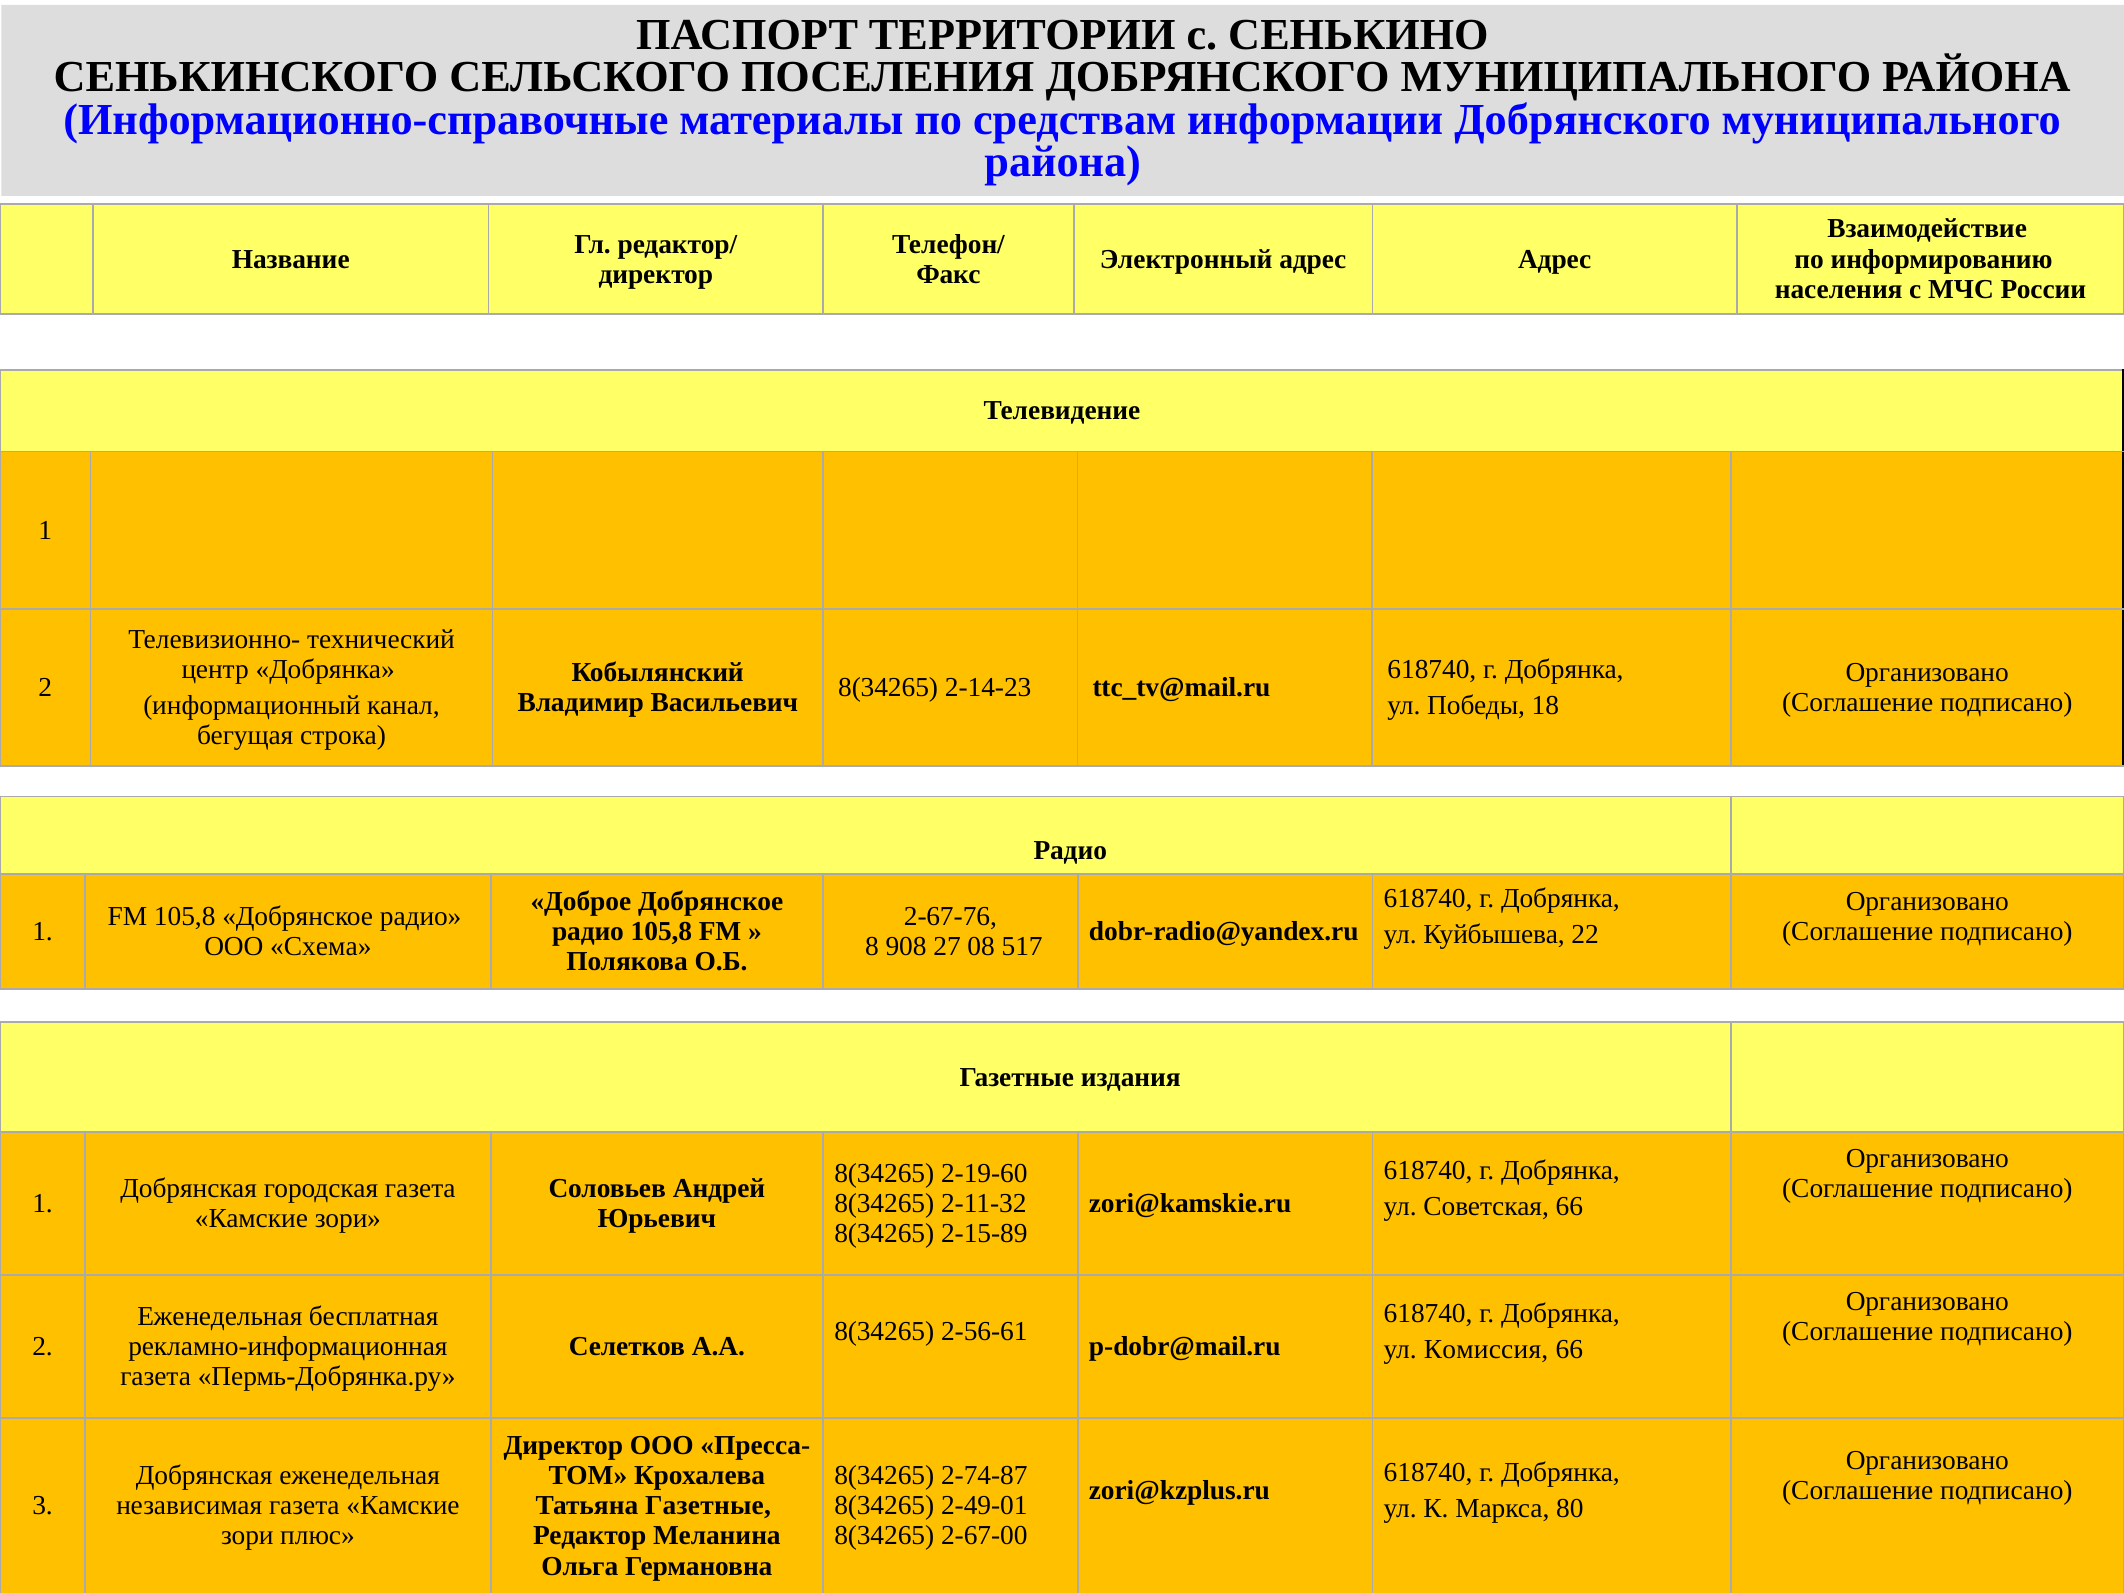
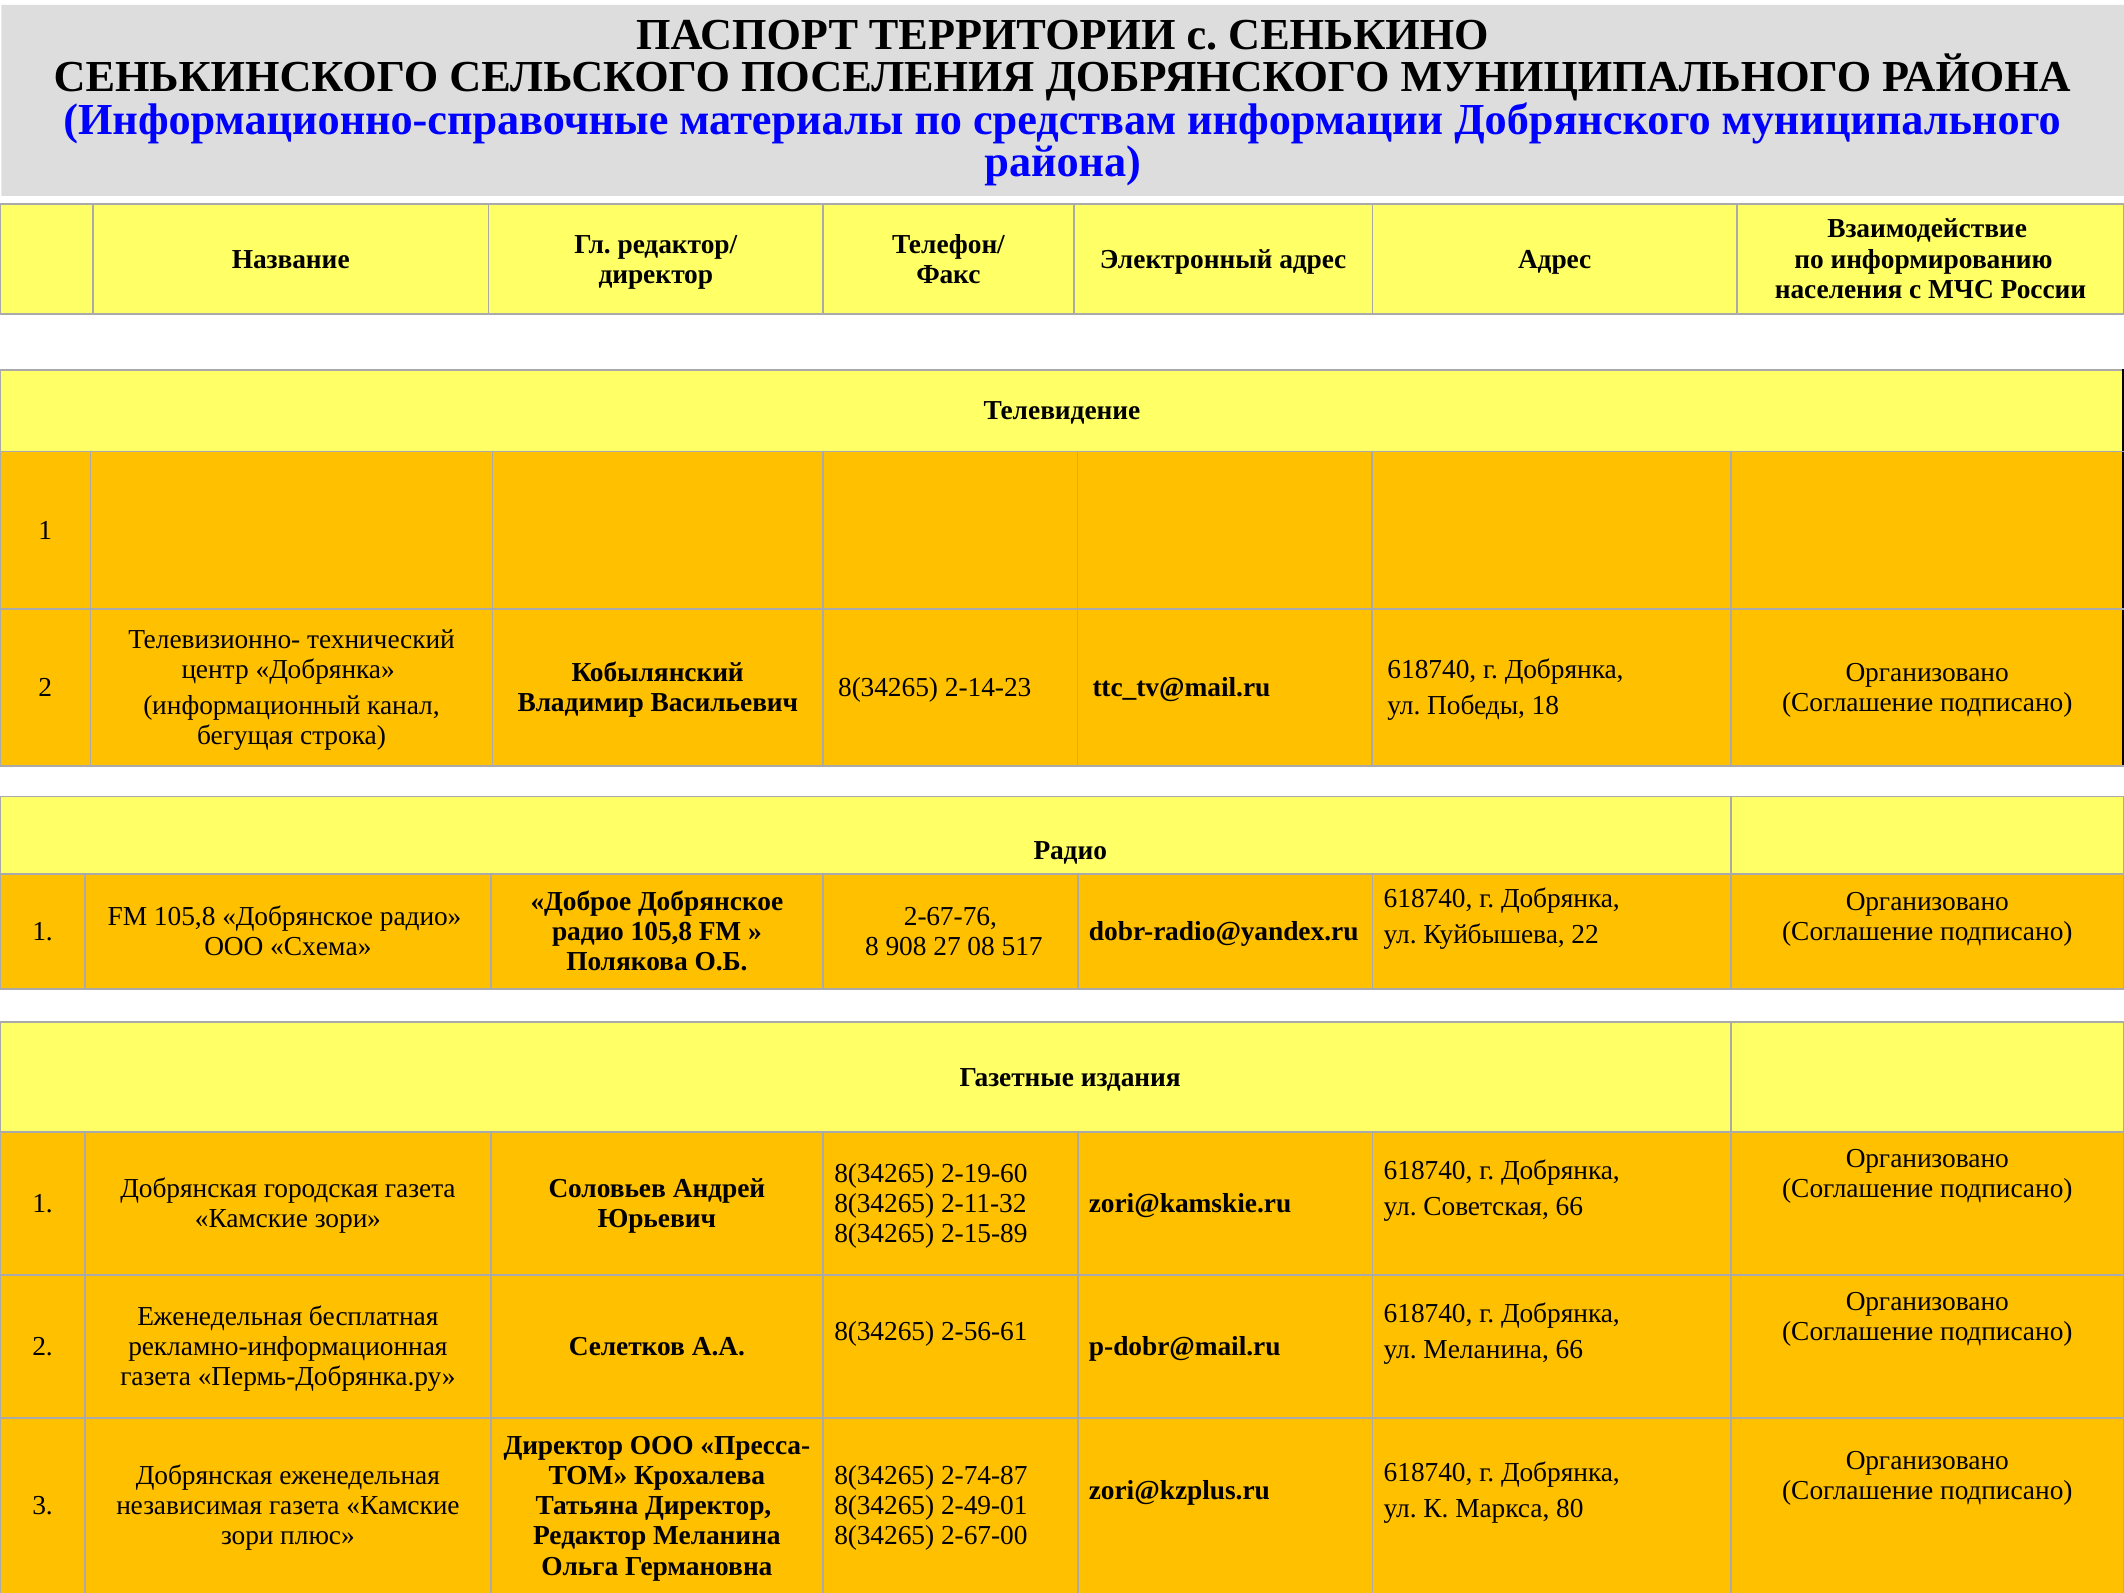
ул Комиссия: Комиссия -> Меланина
Татьяна Газетные: Газетные -> Директор
